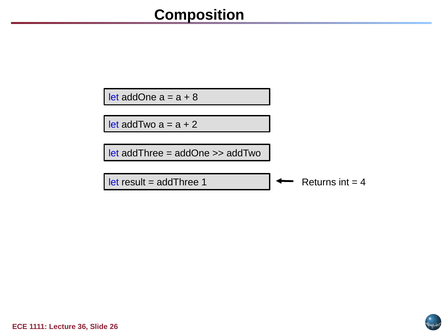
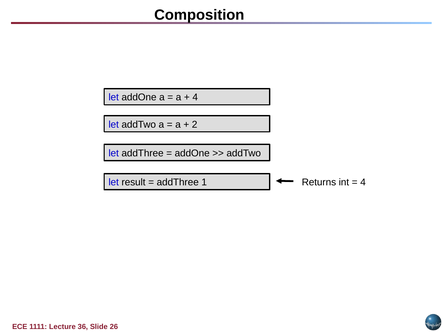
8 at (195, 97): 8 -> 4
